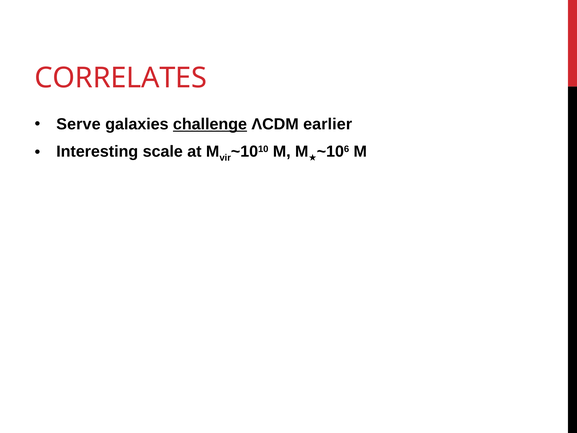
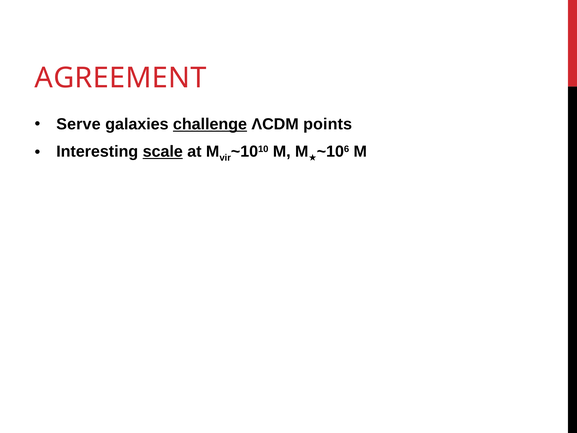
CORRELATES: CORRELATES -> AGREEMENT
earlier: earlier -> points
scale underline: none -> present
